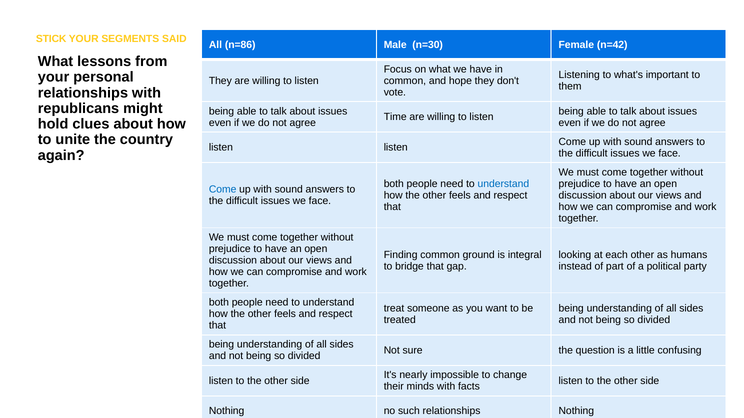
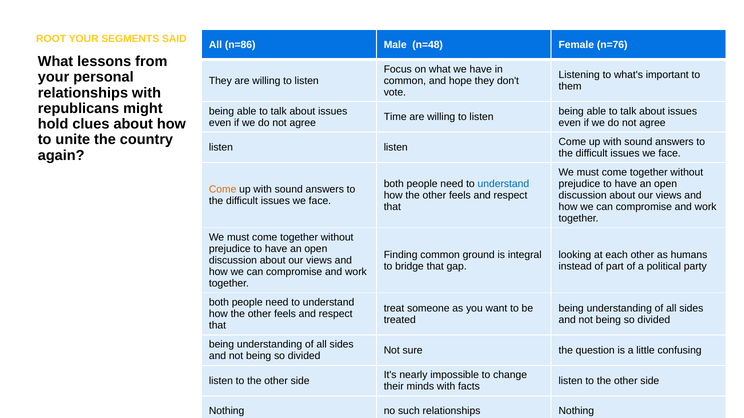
STICK: STICK -> ROOT
n=30: n=30 -> n=48
n=42: n=42 -> n=76
Come at (223, 190) colour: blue -> orange
